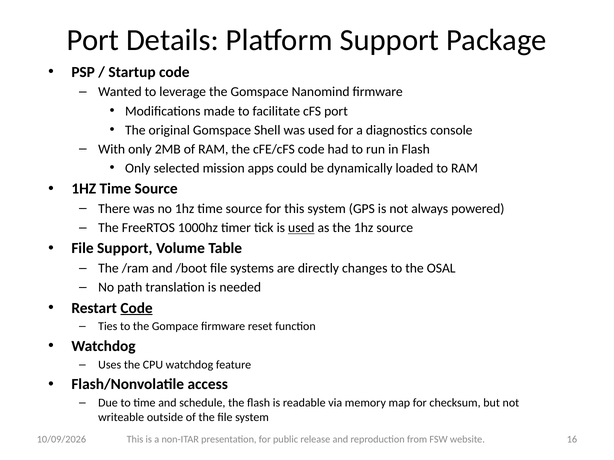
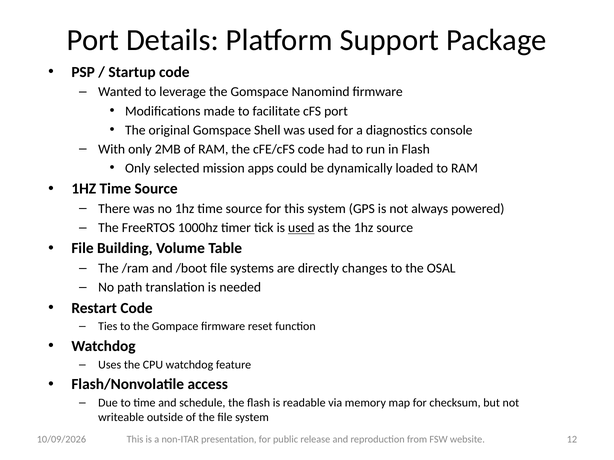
File Support: Support -> Building
Code at (137, 308) underline: present -> none
16: 16 -> 12
